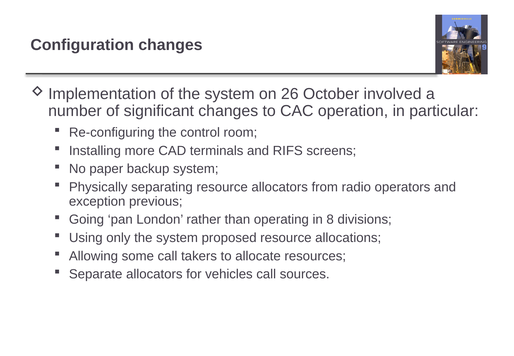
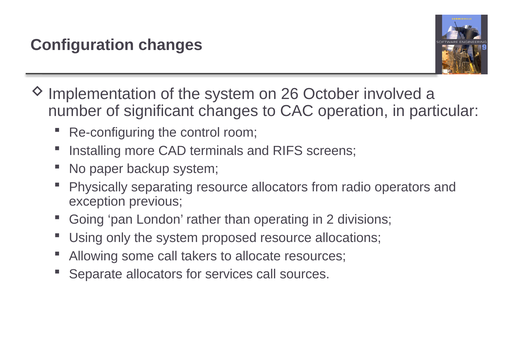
8: 8 -> 2
vehicles: vehicles -> services
